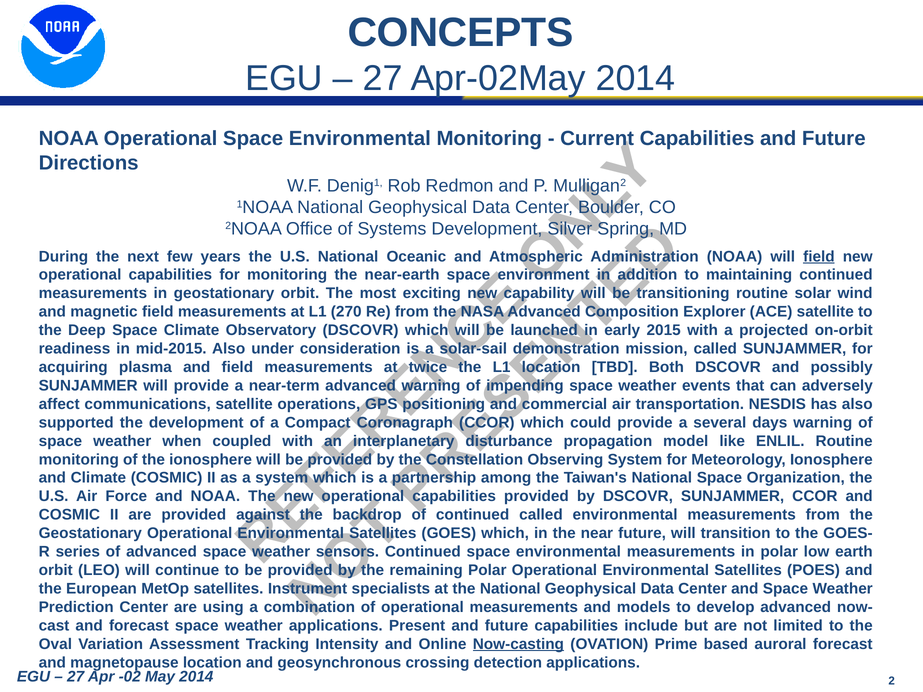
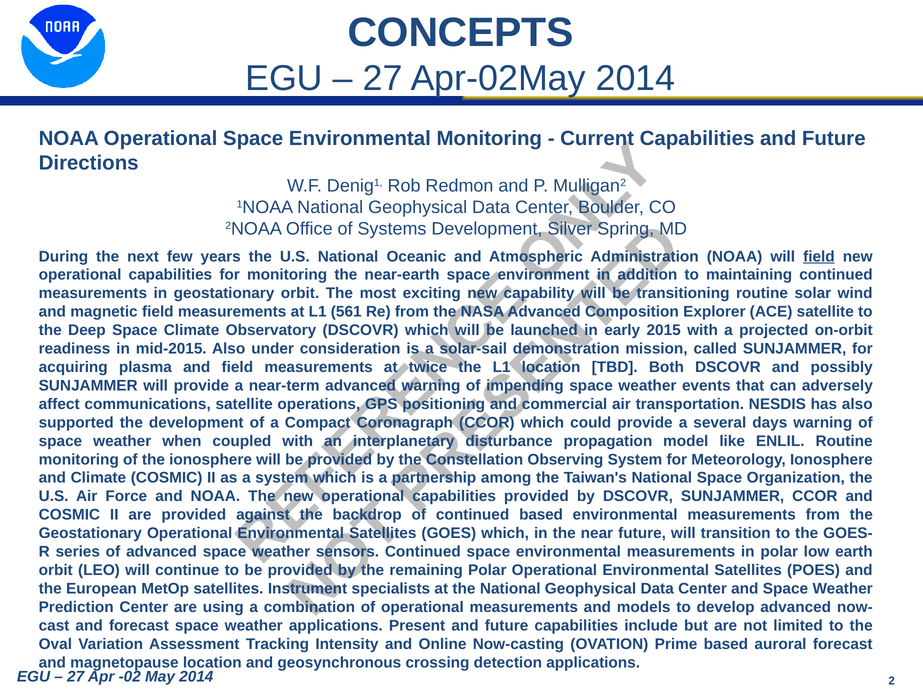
270: 270 -> 561
continued called: called -> based
Now-casting underline: present -> none
